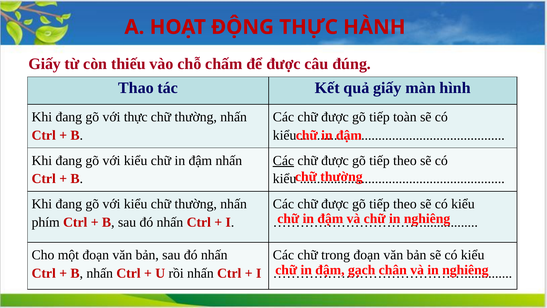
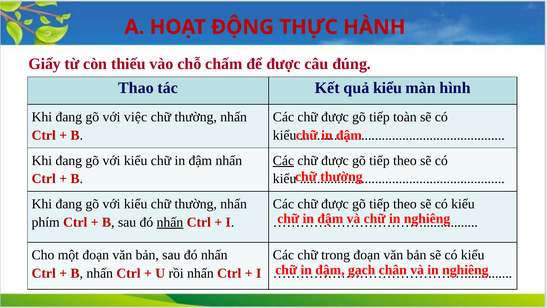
quả giấy: giấy -> kiểu
với thực: thực -> việc
nhấn at (170, 222) underline: none -> present
